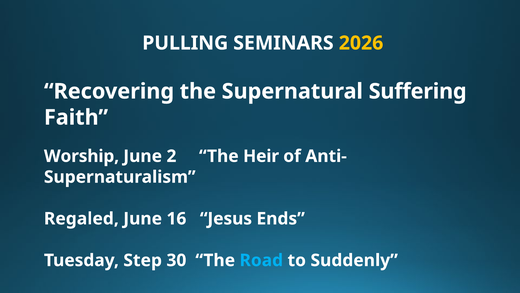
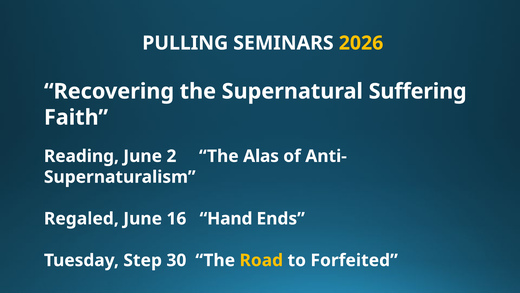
Worship: Worship -> Reading
Heir: Heir -> Alas
Jesus: Jesus -> Hand
Road colour: light blue -> yellow
Suddenly: Suddenly -> Forfeited
